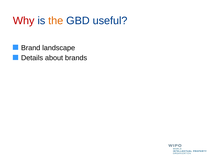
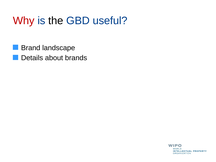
the colour: orange -> black
